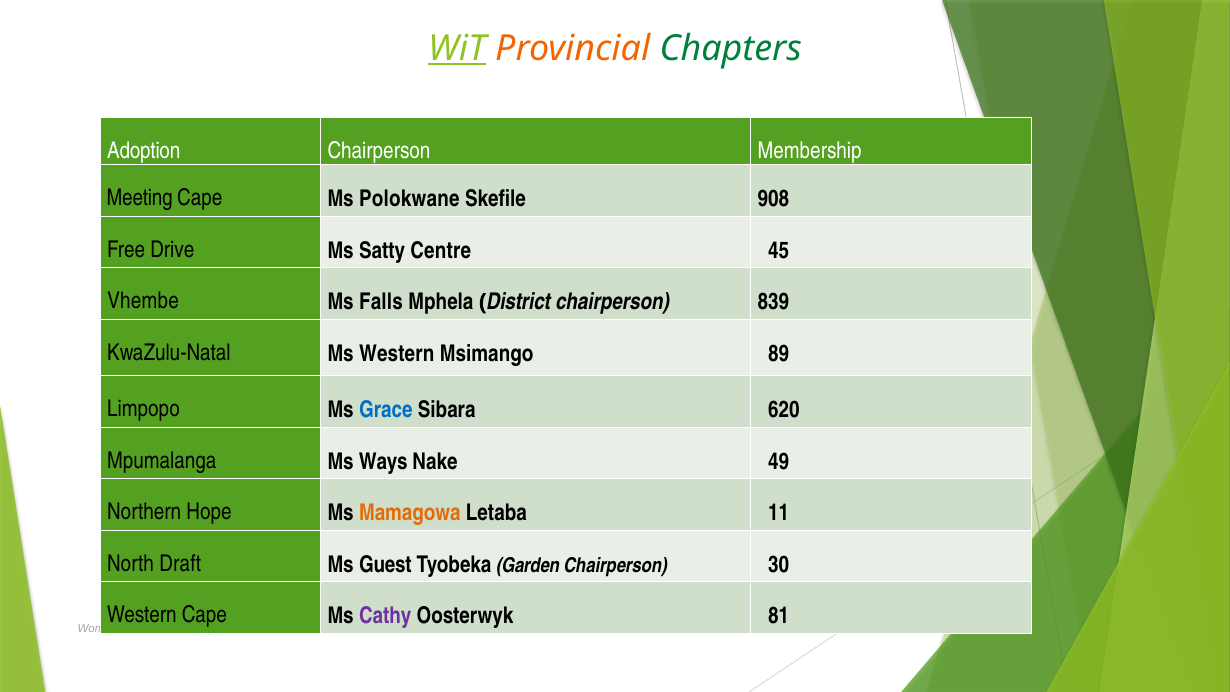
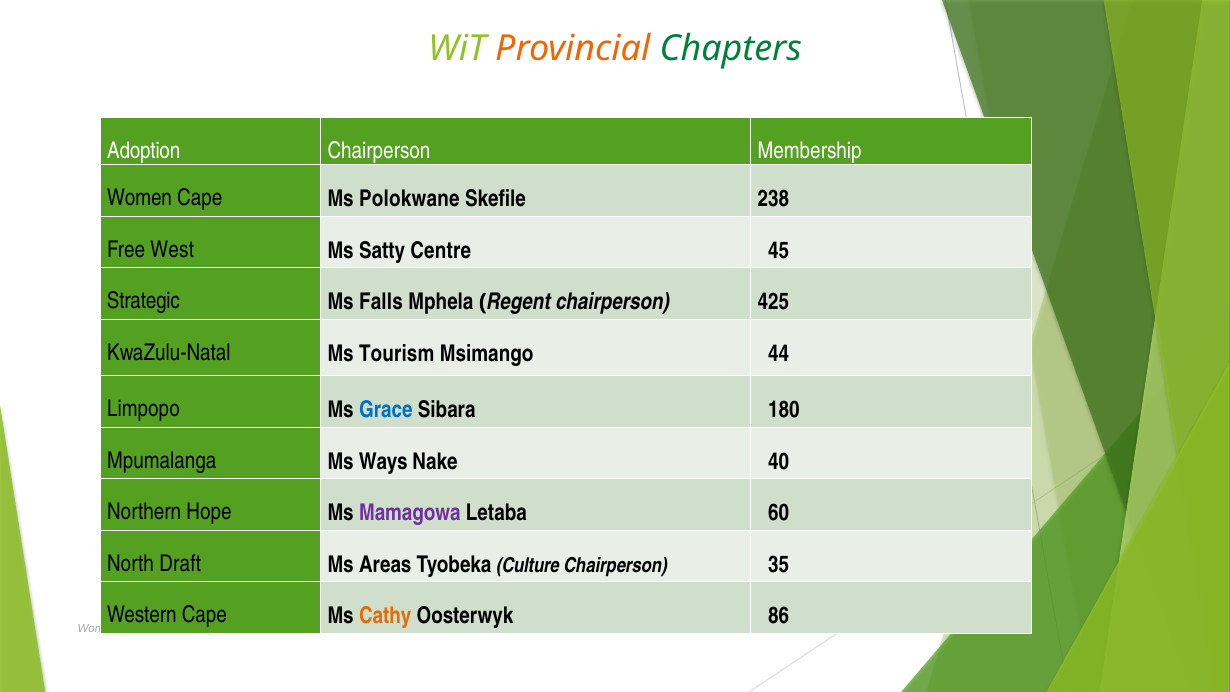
WiT underline: present -> none
Meeting at (140, 198): Meeting -> Women
908: 908 -> 238
Drive: Drive -> West
Vhembe: Vhembe -> Strategic
District: District -> Regent
839: 839 -> 425
Ms Western: Western -> Tourism
89: 89 -> 44
620: 620 -> 180
49: 49 -> 40
Mamagowa colour: orange -> purple
11: 11 -> 60
Guest: Guest -> Areas
Garden: Garden -> Culture
30: 30 -> 35
Cathy colour: purple -> orange
81: 81 -> 86
